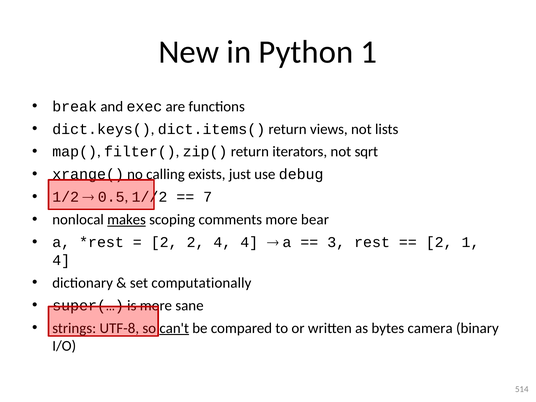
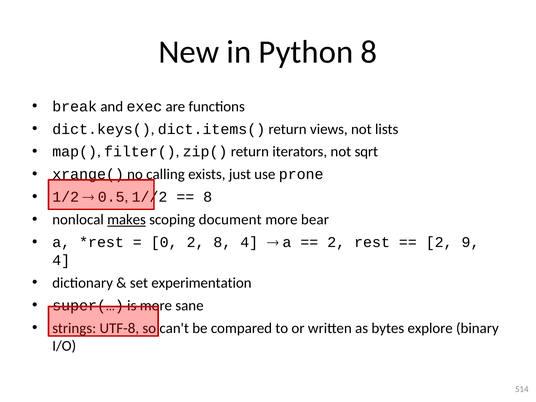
Python 1: 1 -> 8
debug: debug -> prone
7 at (208, 197): 7 -> 8
comments: comments -> document
2 at (164, 242): 2 -> 0
2 4: 4 -> 8
3 at (336, 242): 3 -> 2
2 1: 1 -> 9
computationally: computationally -> experimentation
can't underline: present -> none
camera: camera -> explore
